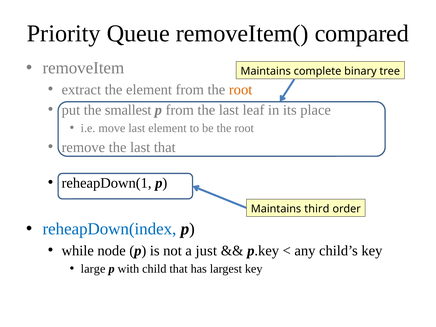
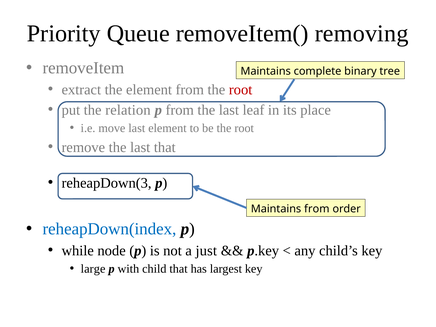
compared: compared -> removing
root at (241, 90) colour: orange -> red
smallest: smallest -> relation
reheapDown(1: reheapDown(1 -> reheapDown(3
Maintains third: third -> from
